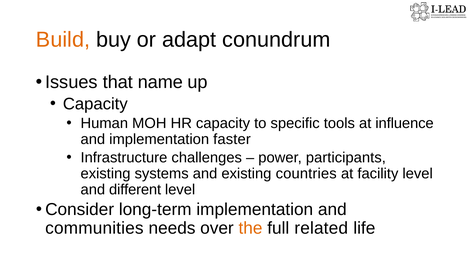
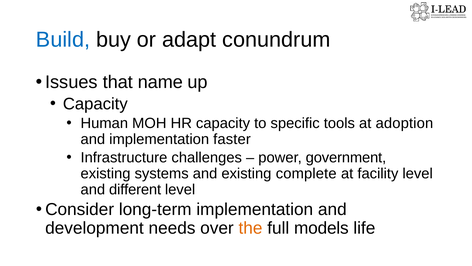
Build colour: orange -> blue
influence: influence -> adoption
participants: participants -> government
countries: countries -> complete
communities: communities -> development
related: related -> models
